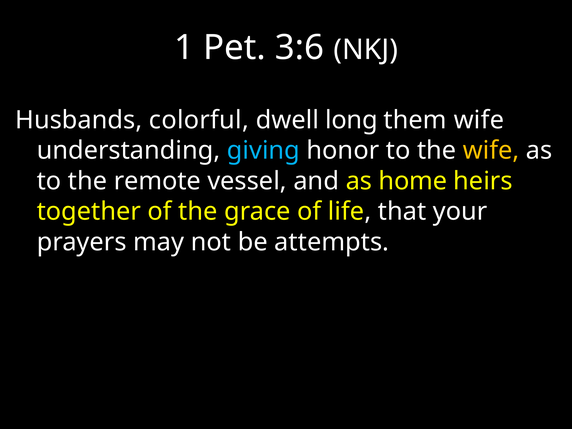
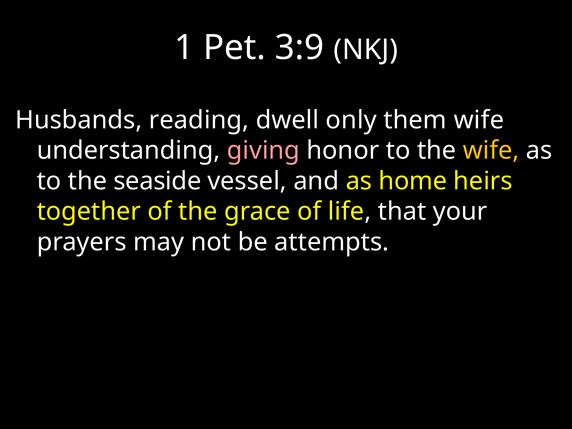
3:6: 3:6 -> 3:9
colorful: colorful -> reading
long: long -> only
giving colour: light blue -> pink
remote: remote -> seaside
